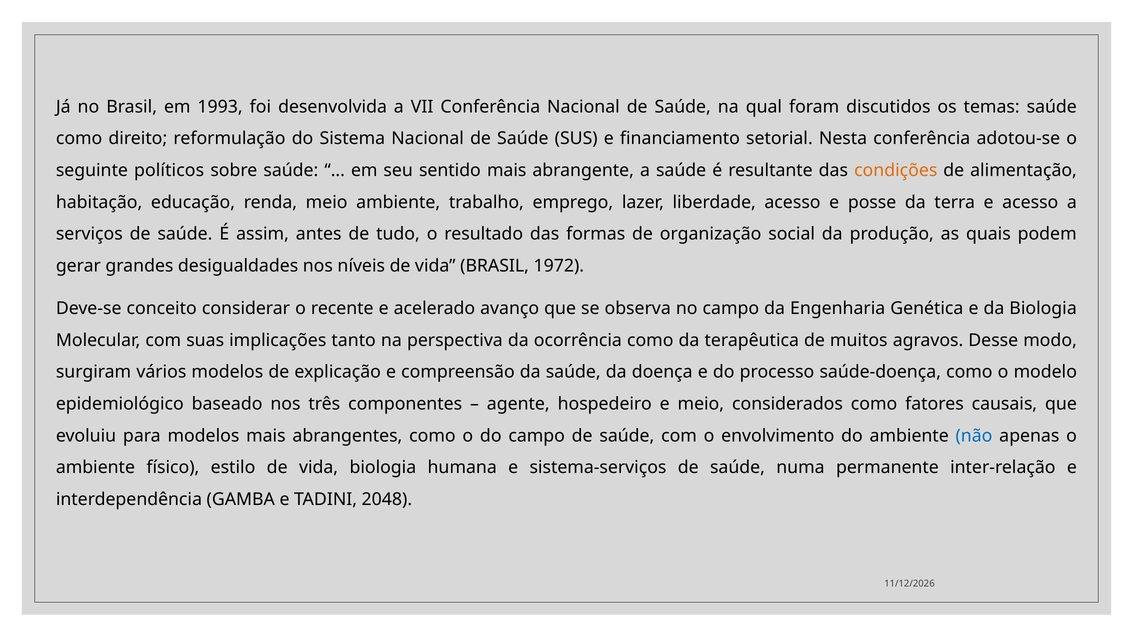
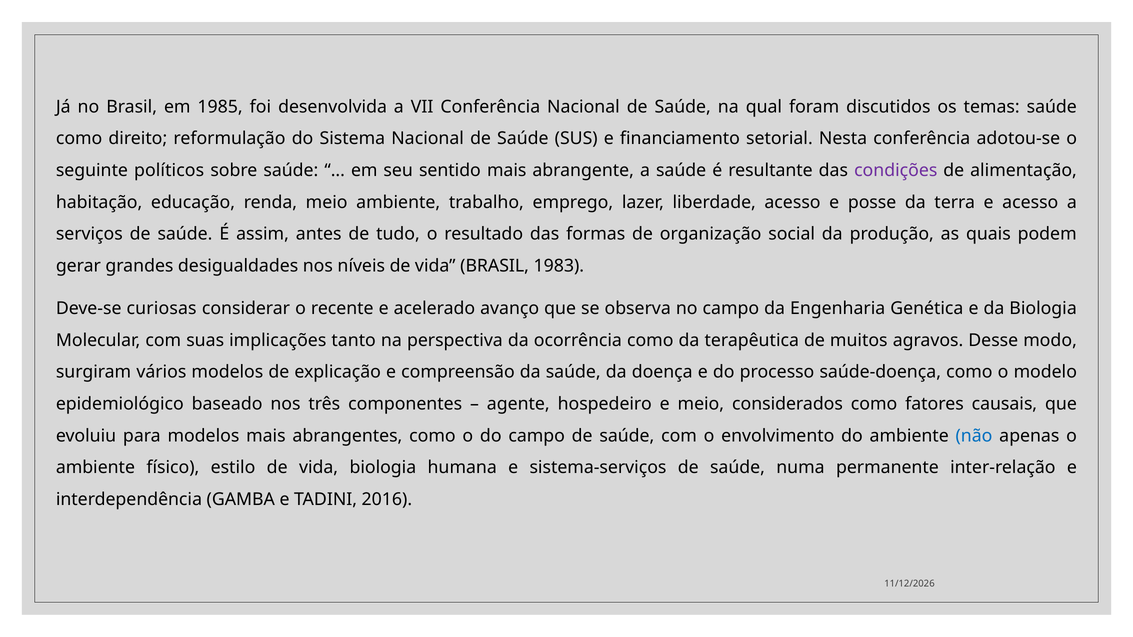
1993: 1993 -> 1985
condições colour: orange -> purple
1972: 1972 -> 1983
conceito: conceito -> curiosas
2048: 2048 -> 2016
